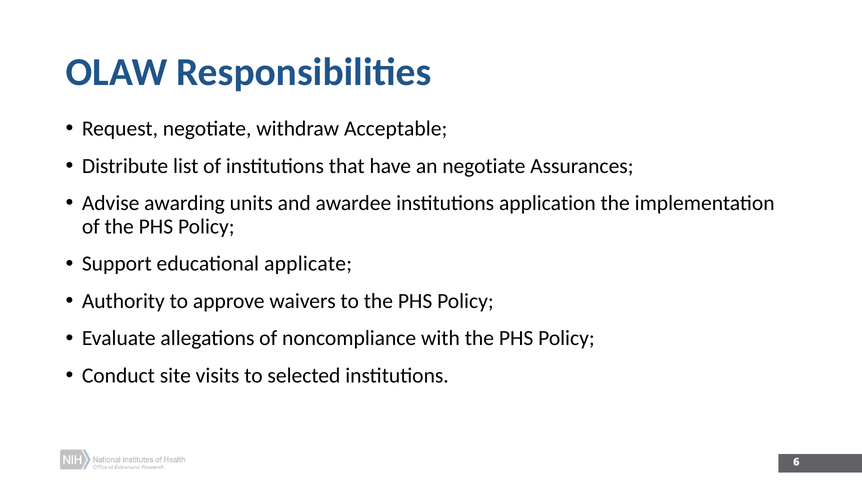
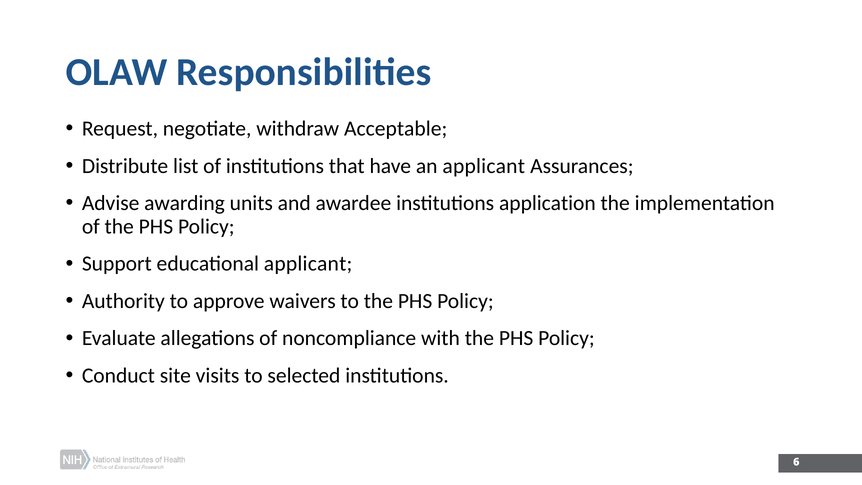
an negotiate: negotiate -> applicant
educational applicate: applicate -> applicant
